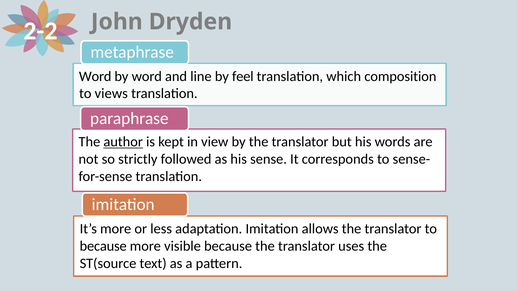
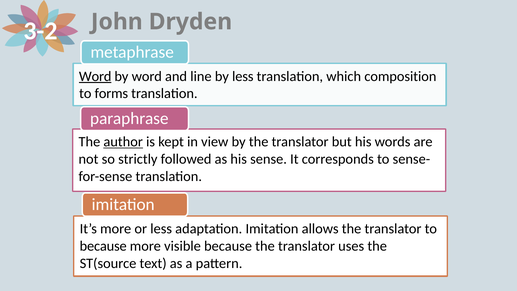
2-2: 2-2 -> 3-2
Word at (95, 76) underline: none -> present
by feel: feel -> less
views: views -> forms
